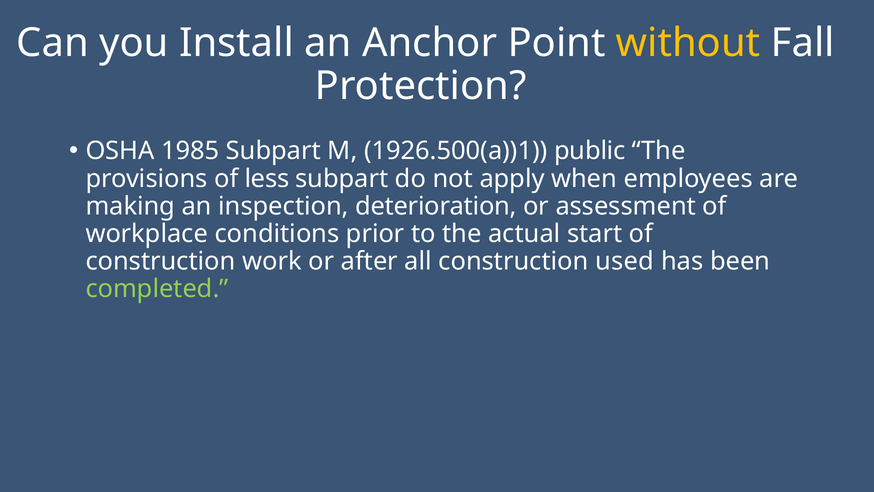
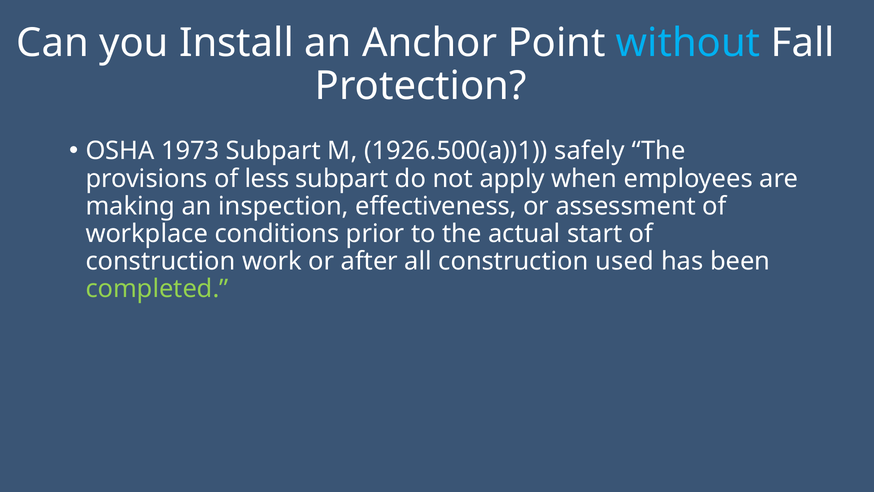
without colour: yellow -> light blue
1985: 1985 -> 1973
public: public -> safely
deterioration: deterioration -> effectiveness
